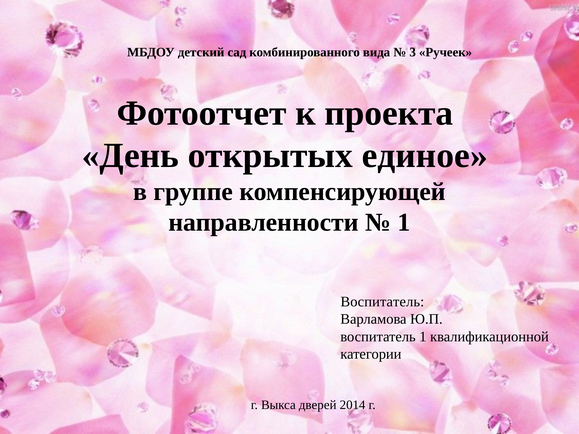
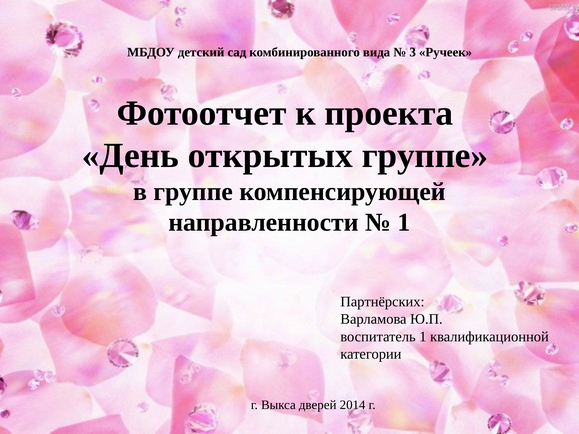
открытых единое: единое -> группе
Воспитатель at (382, 302): Воспитатель -> Партнёрских
